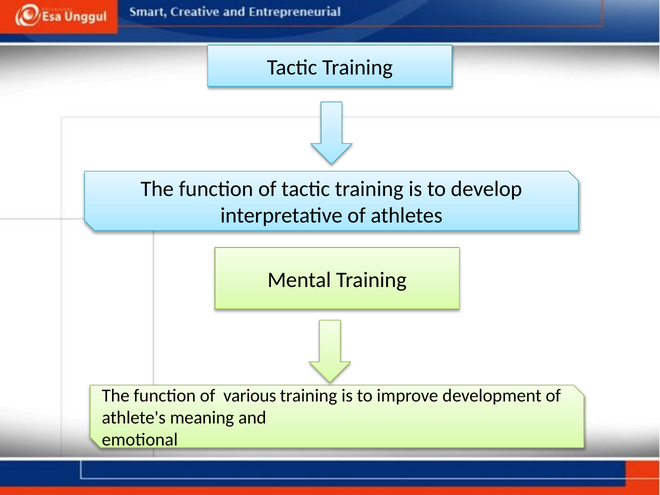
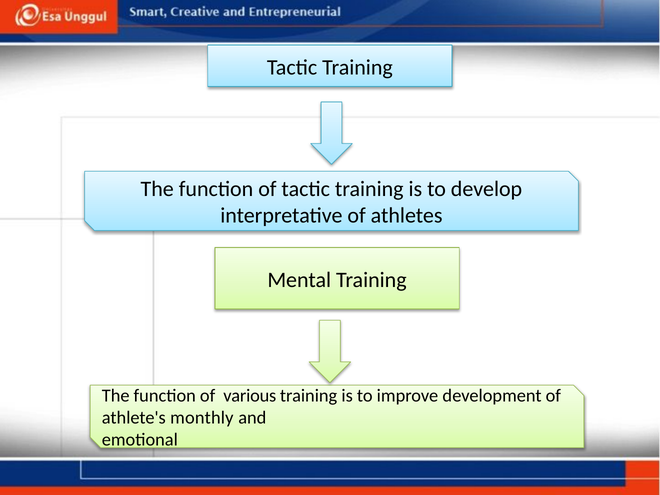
meaning: meaning -> monthly
